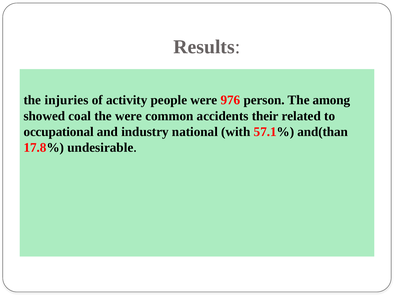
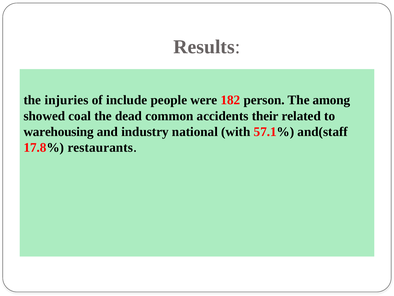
activity: activity -> include
976: 976 -> 182
the were: were -> dead
occupational: occupational -> warehousing
and(than: and(than -> and(staff
undesirable: undesirable -> restaurants
